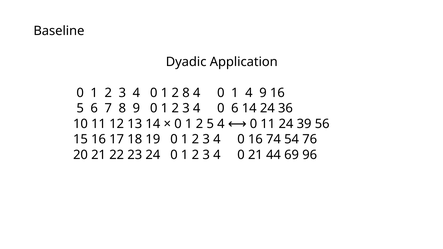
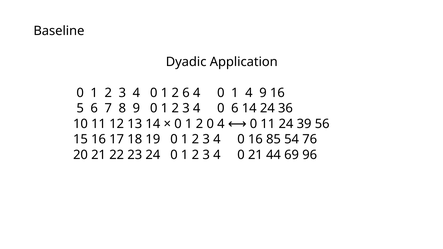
2 8: 8 -> 6
2 5: 5 -> 0
74: 74 -> 85
